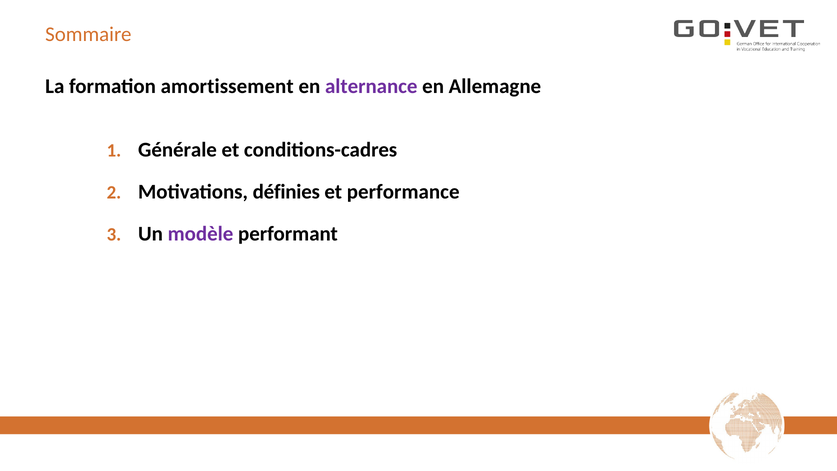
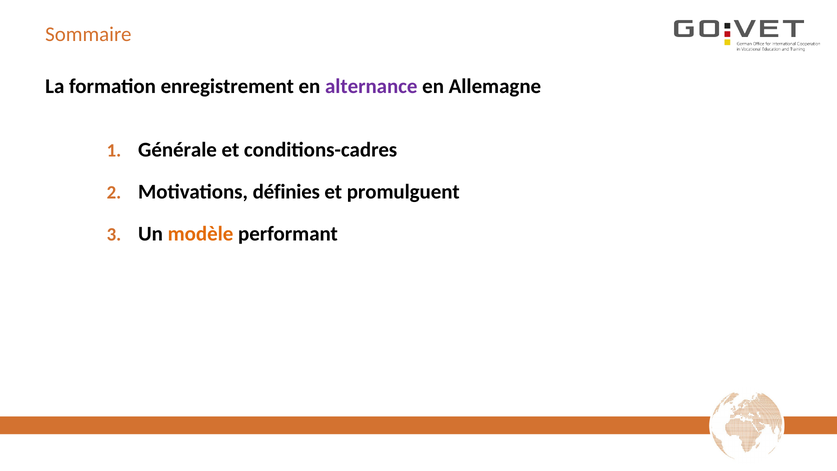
amortissement: amortissement -> enregistrement
performance: performance -> promulguent
modèle colour: purple -> orange
